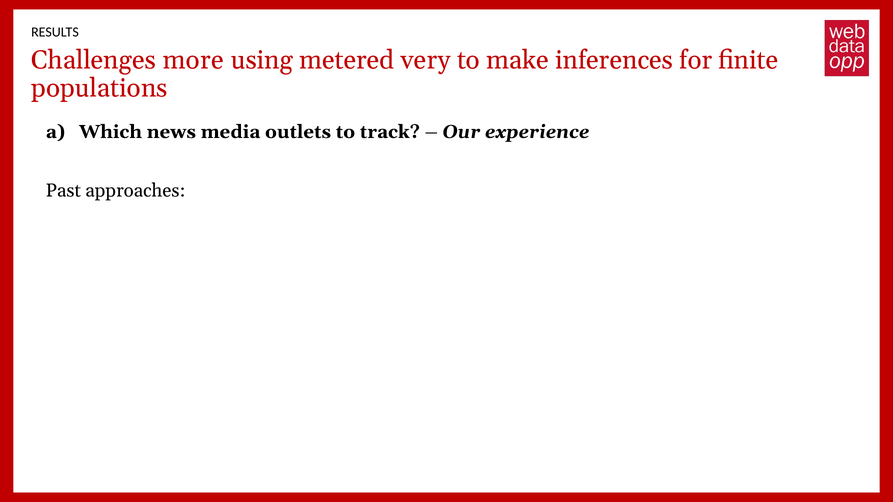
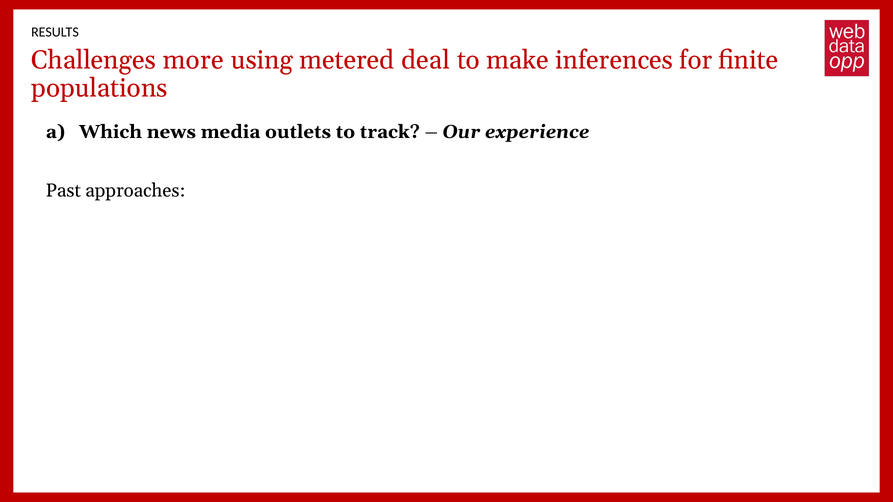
very: very -> deal
